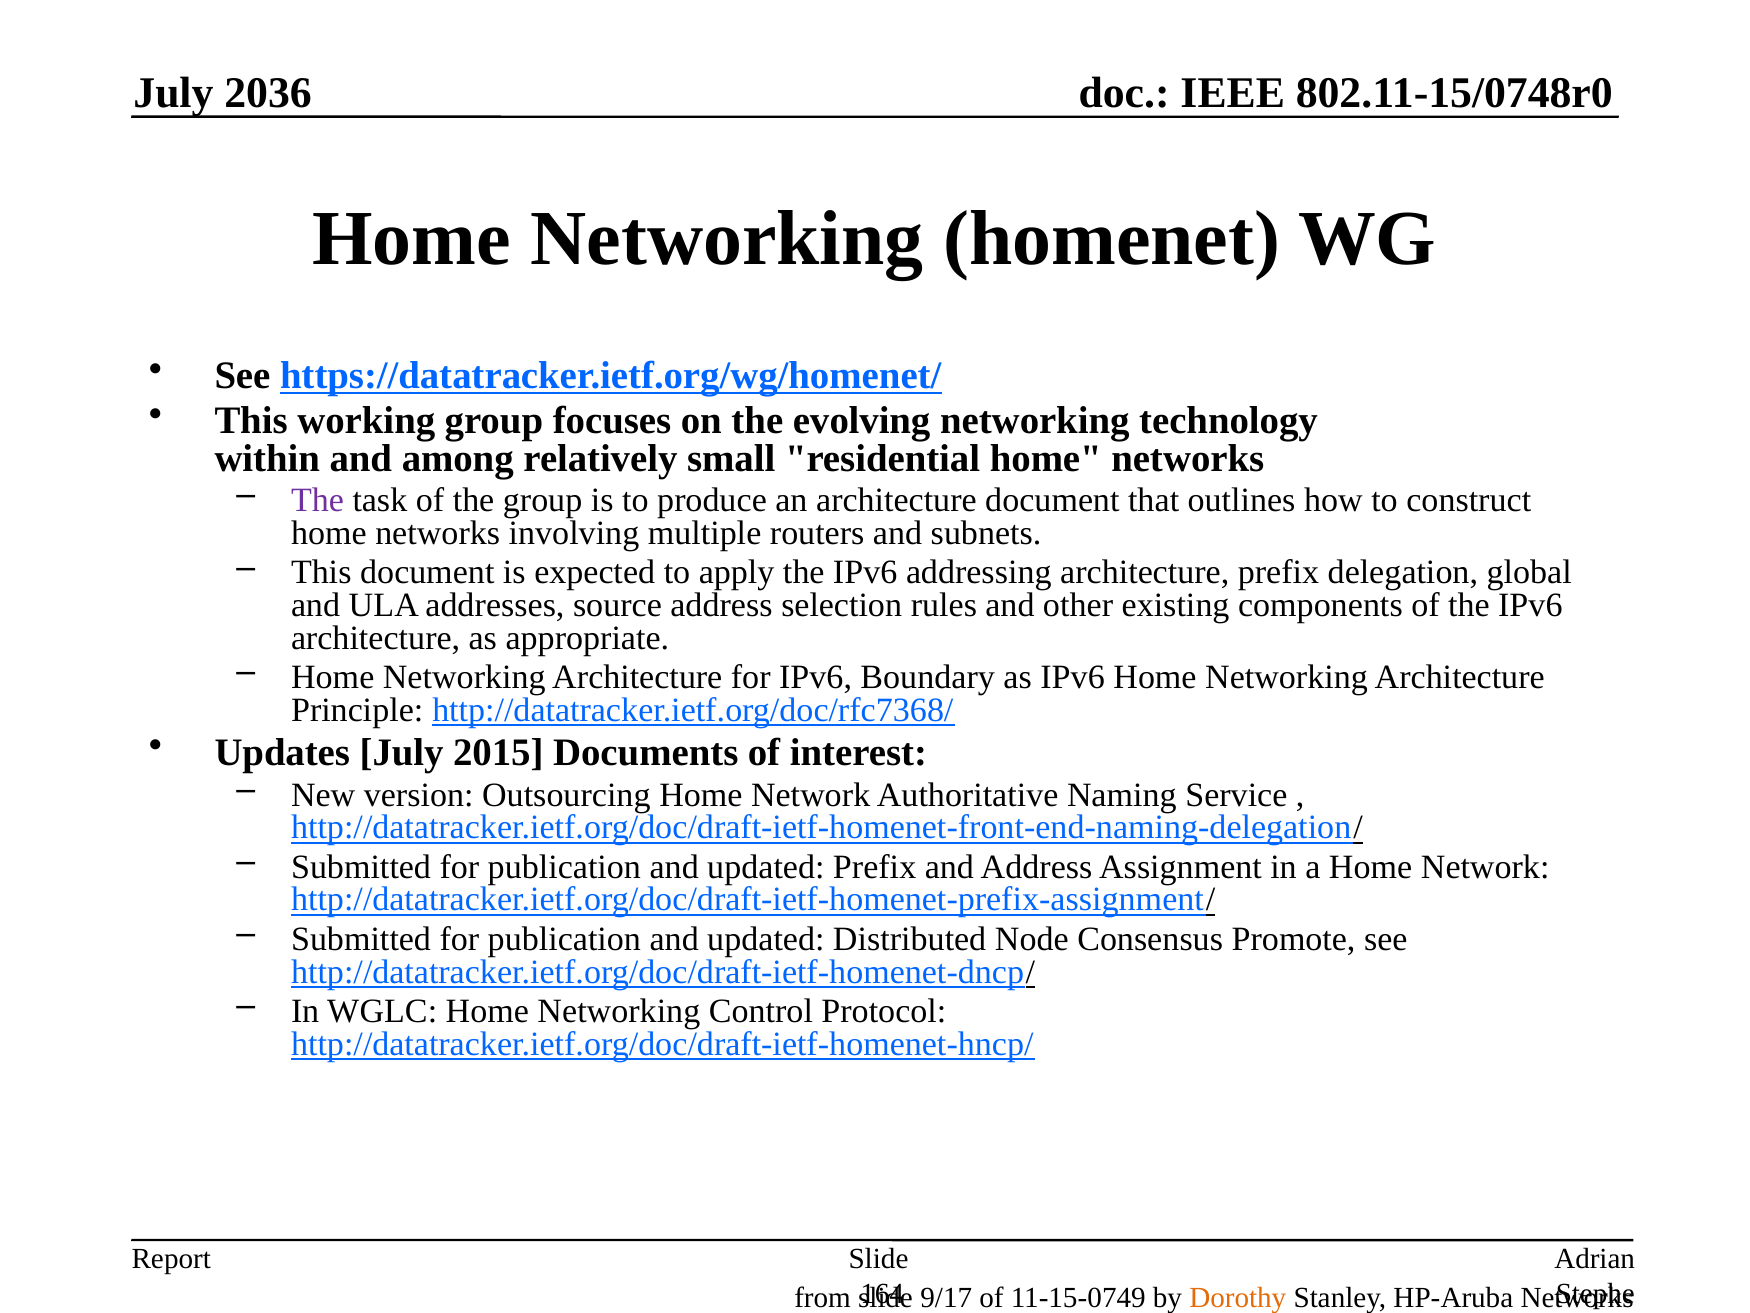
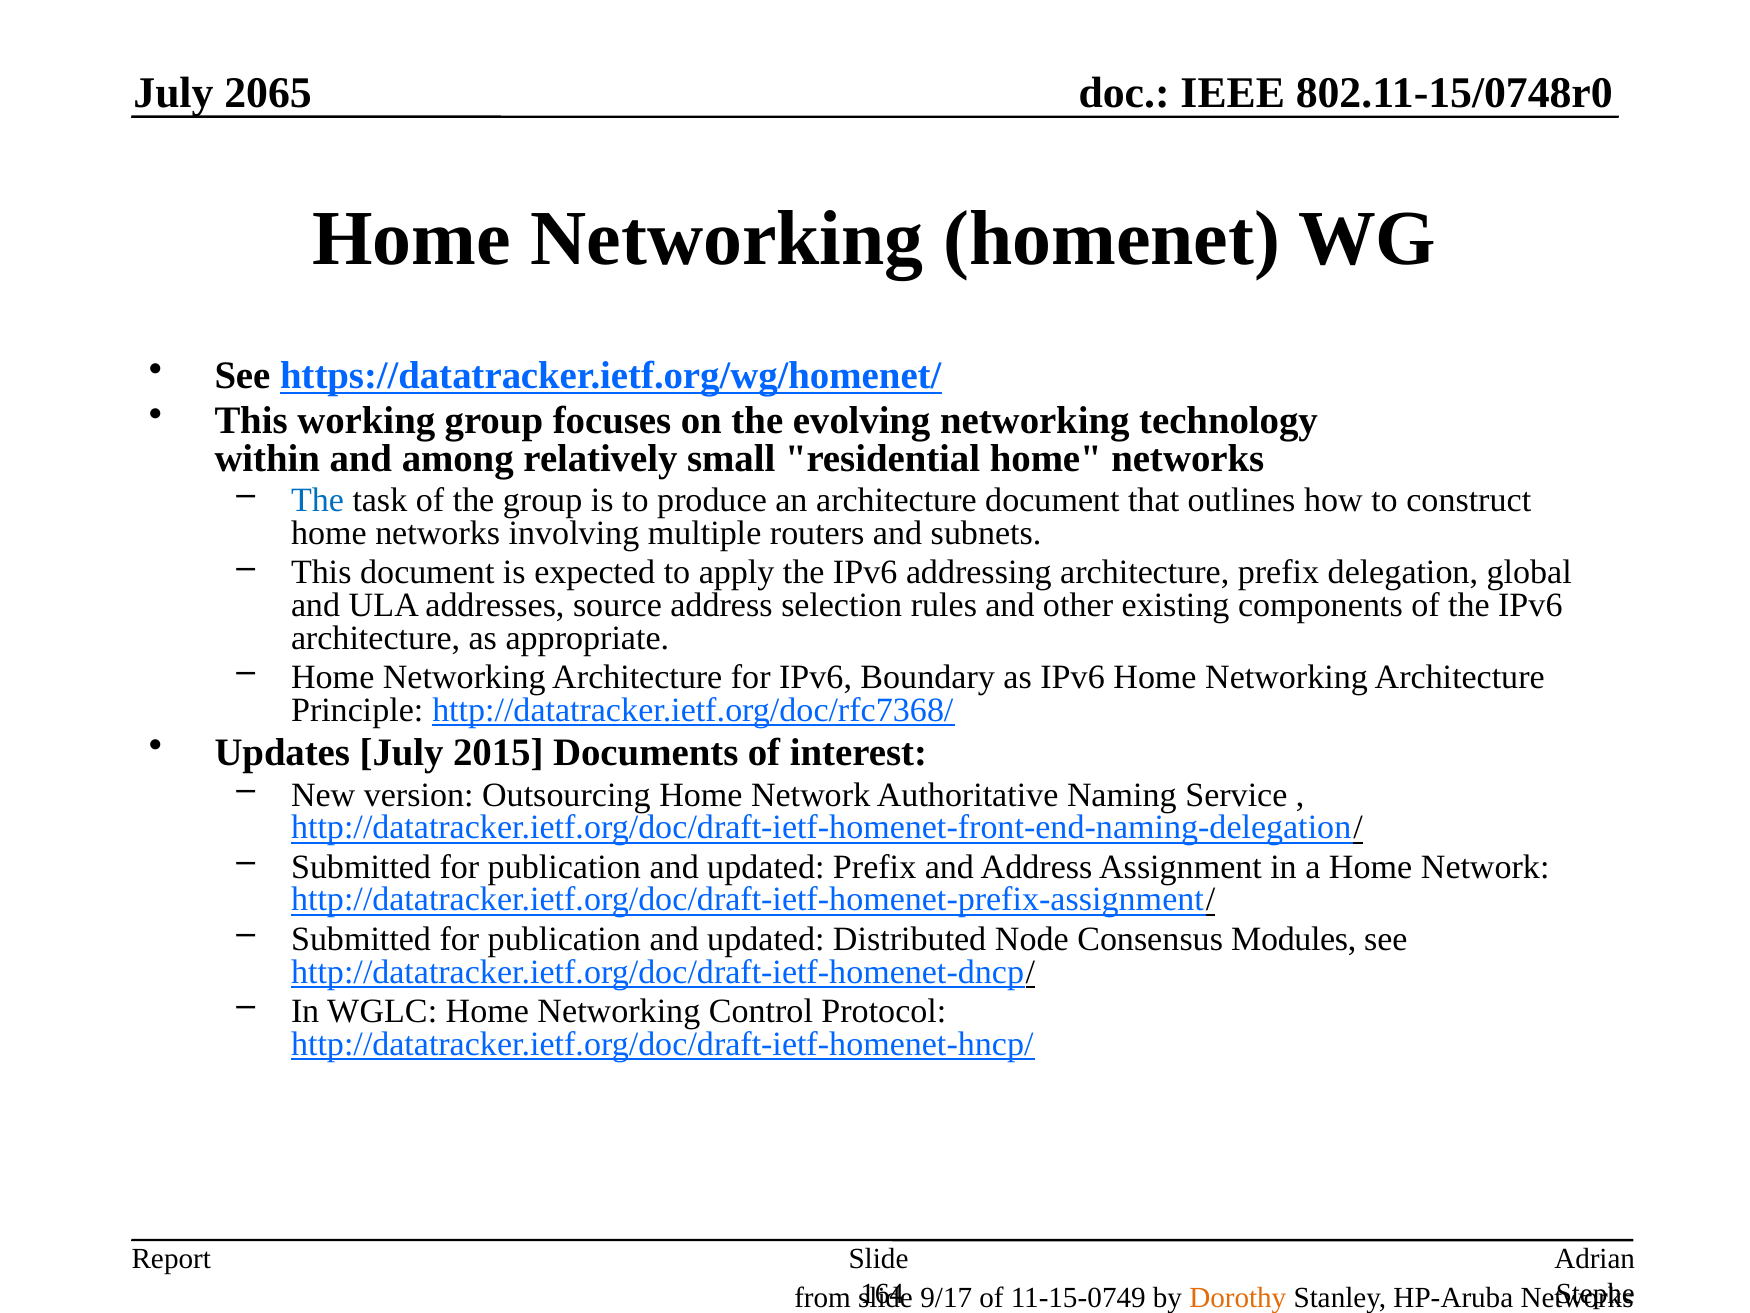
2036: 2036 -> 2065
The at (317, 500) colour: purple -> blue
Promote: Promote -> Modules
